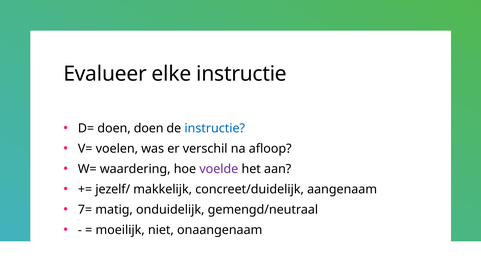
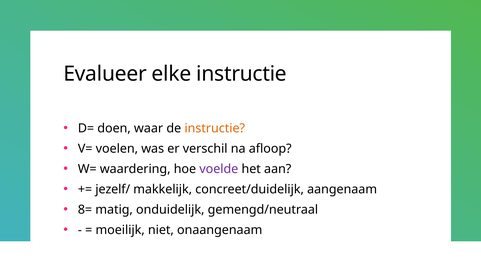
doen doen: doen -> waar
instructie at (215, 128) colour: blue -> orange
7=: 7= -> 8=
